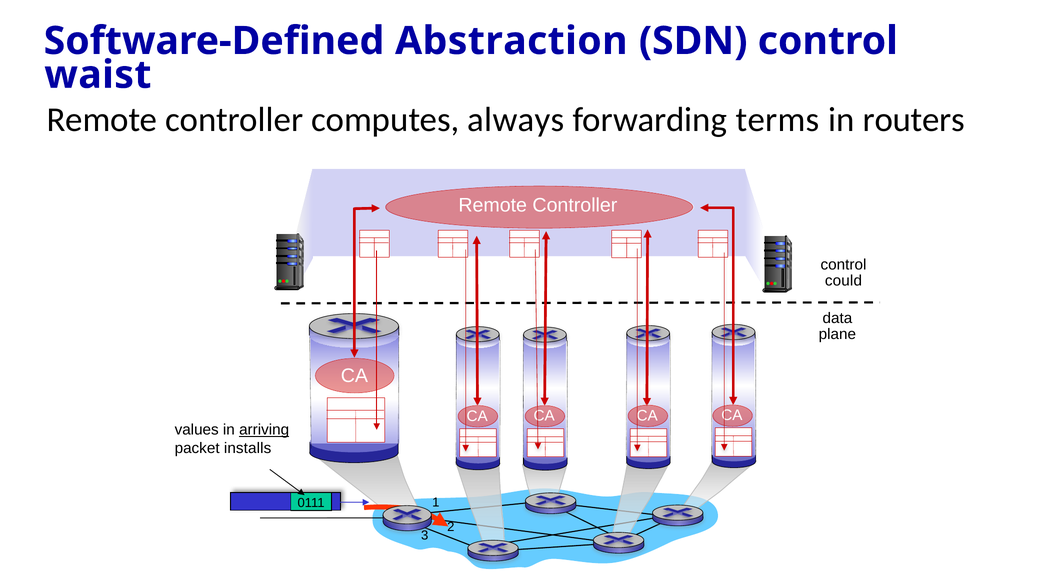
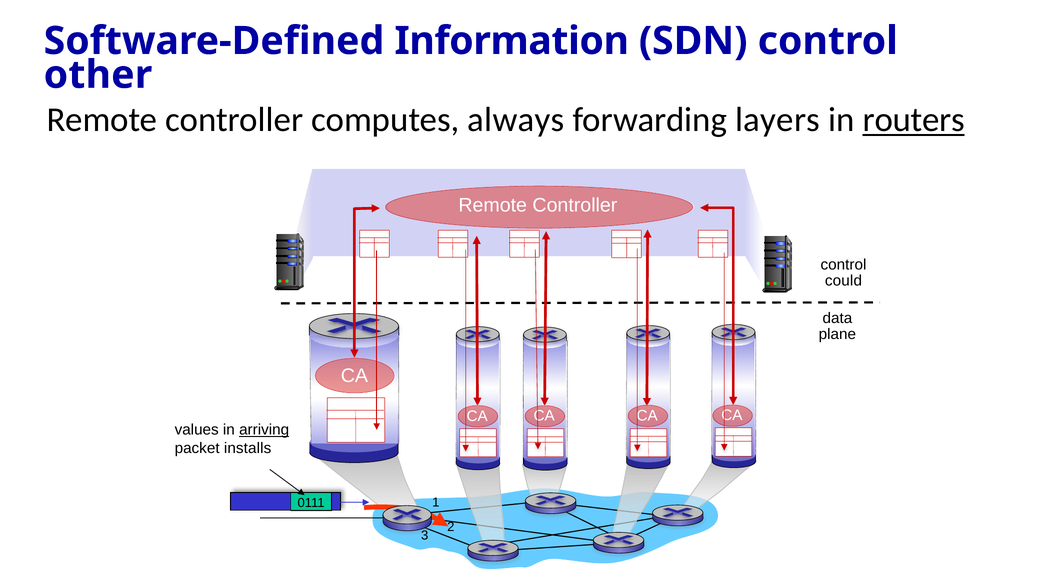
Abstraction: Abstraction -> Information
waist: waist -> other
terms: terms -> layers
routers underline: none -> present
